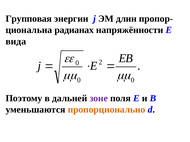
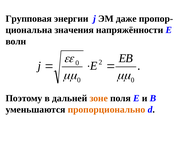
длин: длин -> даже
радианах: радианах -> значения
вида: вида -> волн
зоне colour: purple -> orange
